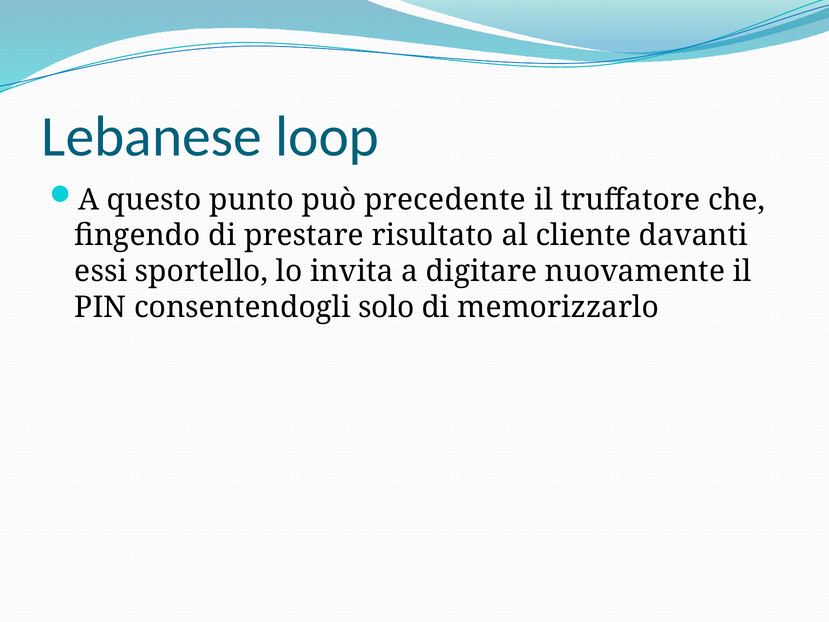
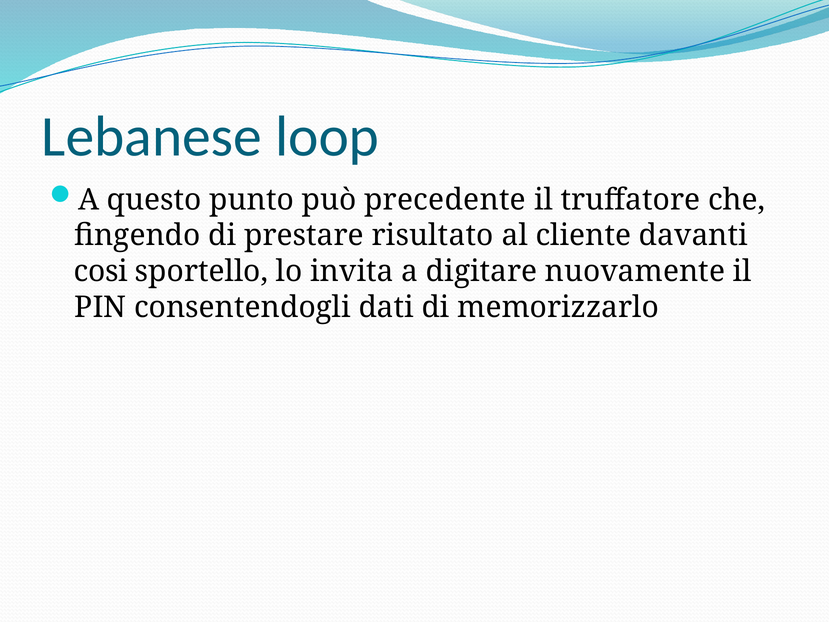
essi: essi -> cosi
solo: solo -> dati
